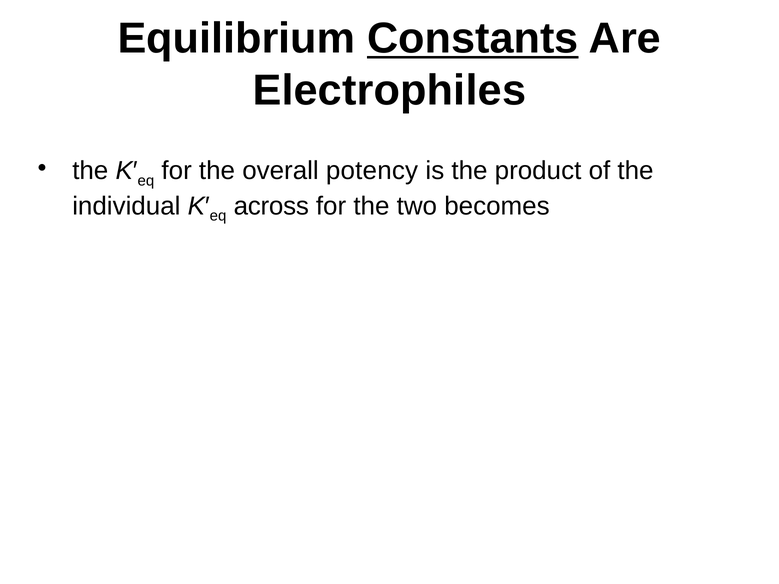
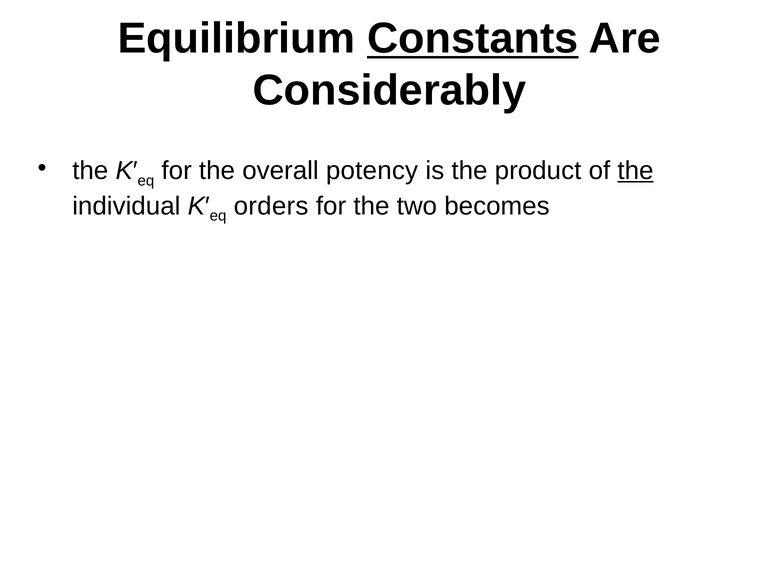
Electrophiles: Electrophiles -> Considerably
the at (635, 171) underline: none -> present
across: across -> orders
